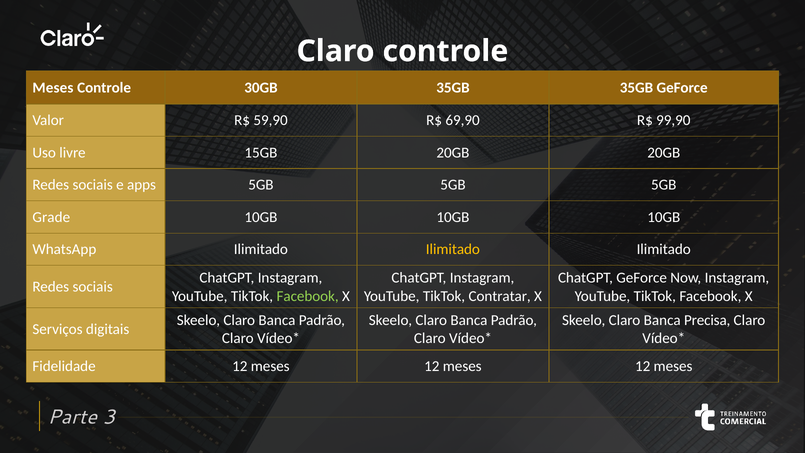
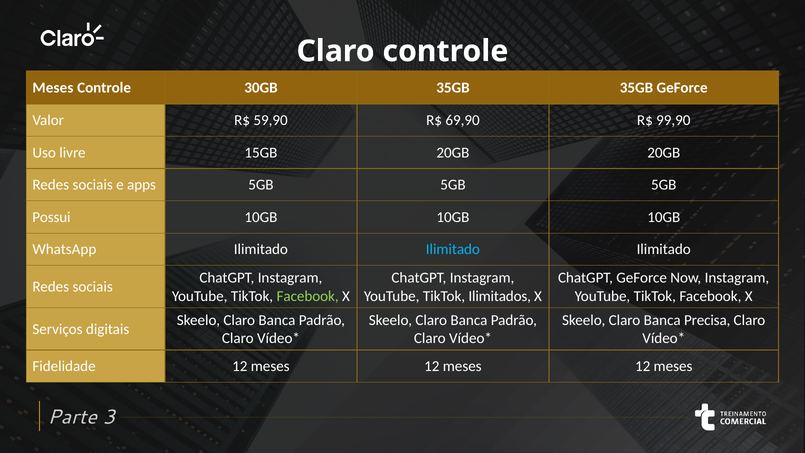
Grade: Grade -> Possui
Ilimitado at (453, 249) colour: yellow -> light blue
Contratar: Contratar -> Ilimitados
